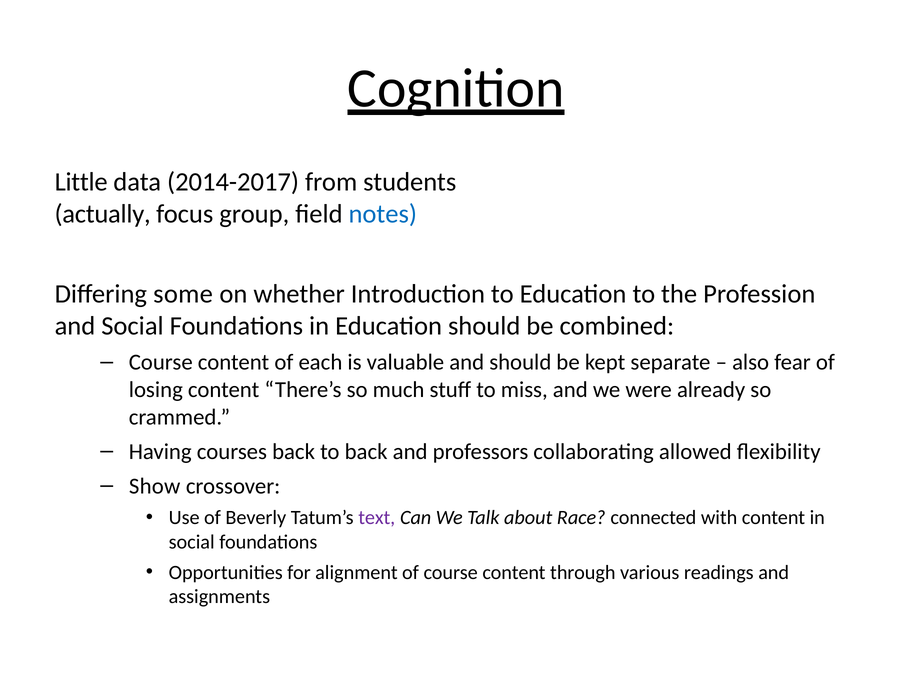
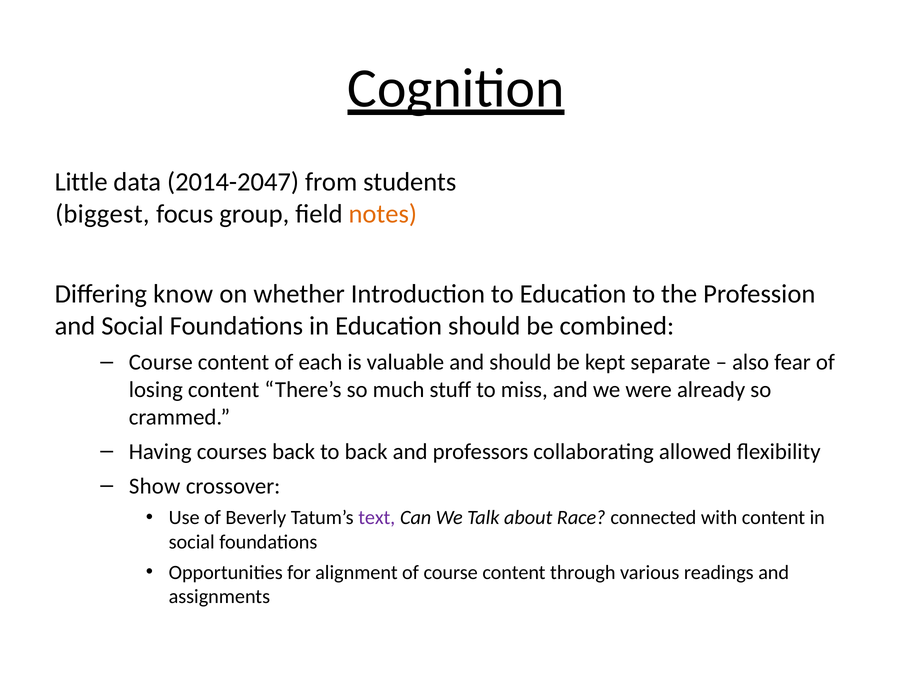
2014-2017: 2014-2017 -> 2014-2047
actually: actually -> biggest
notes colour: blue -> orange
some: some -> know
